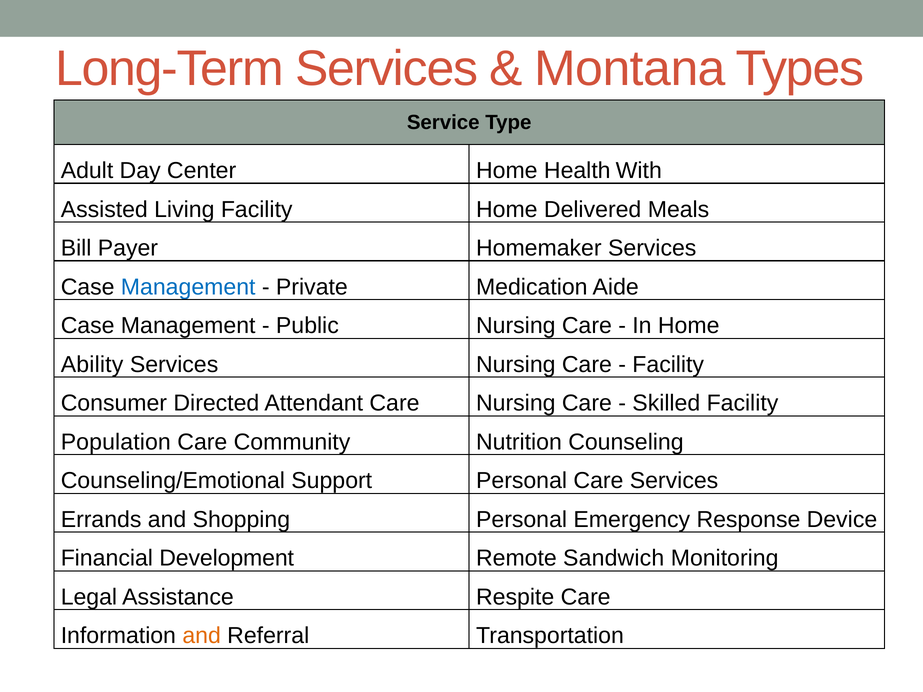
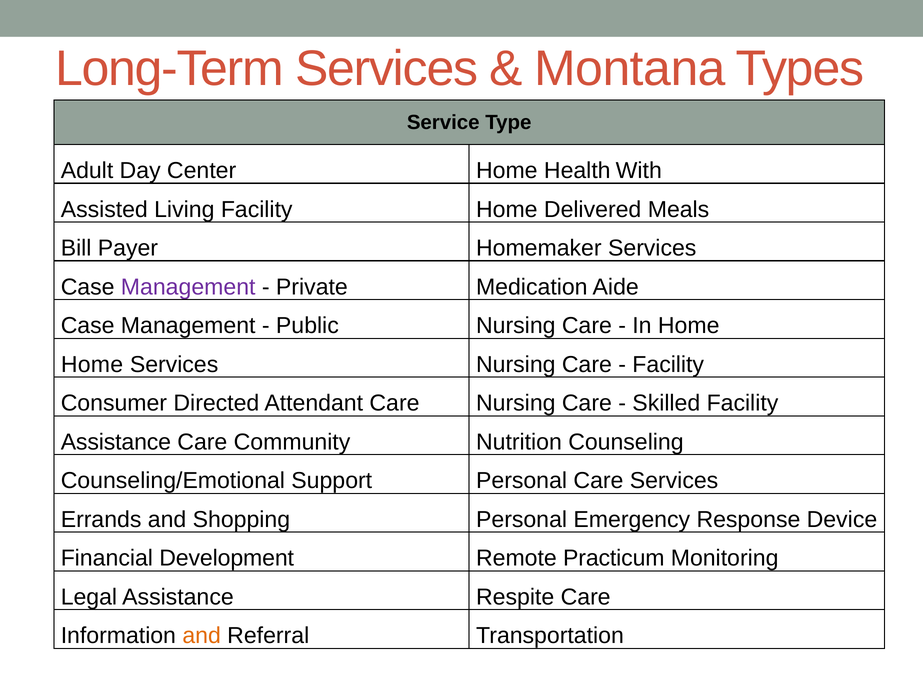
Management at (188, 287) colour: blue -> purple
Ability at (92, 365): Ability -> Home
Population at (116, 442): Population -> Assistance
Sandwich: Sandwich -> Practicum
